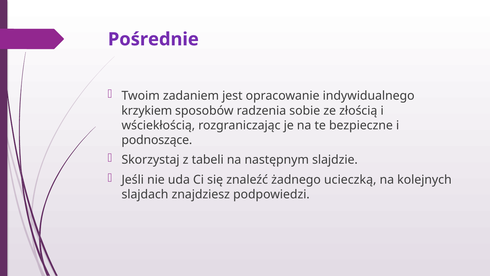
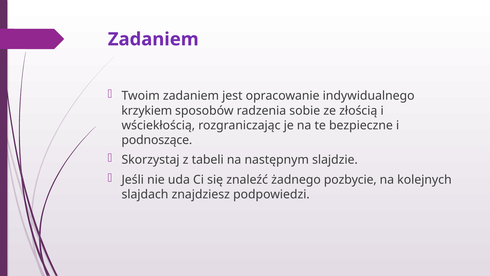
Pośrednie at (153, 39): Pośrednie -> Zadaniem
ucieczką: ucieczką -> pozbycie
